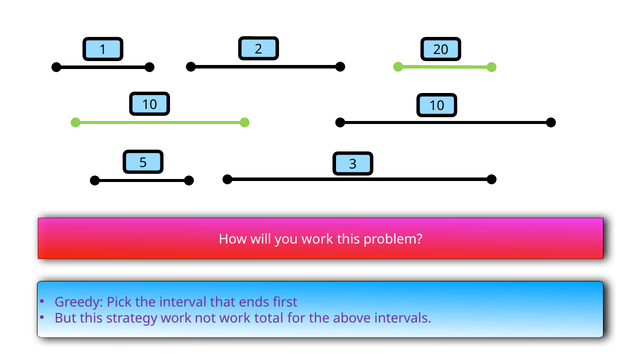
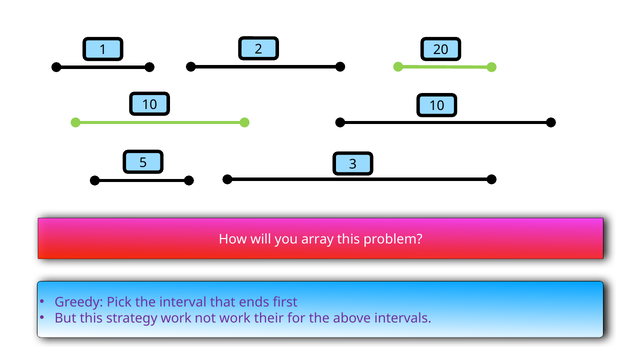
you work: work -> array
total: total -> their
